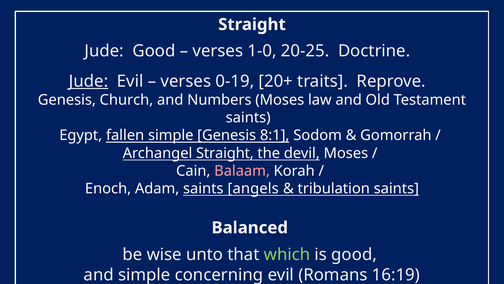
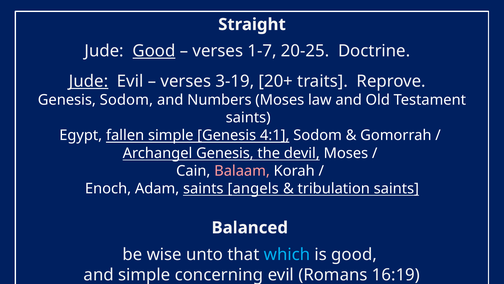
Good at (154, 51) underline: none -> present
1-0: 1-0 -> 1-7
0-19: 0-19 -> 3-19
Genesis Church: Church -> Sodom
8:1: 8:1 -> 4:1
Archangel Straight: Straight -> Genesis
which colour: light green -> light blue
